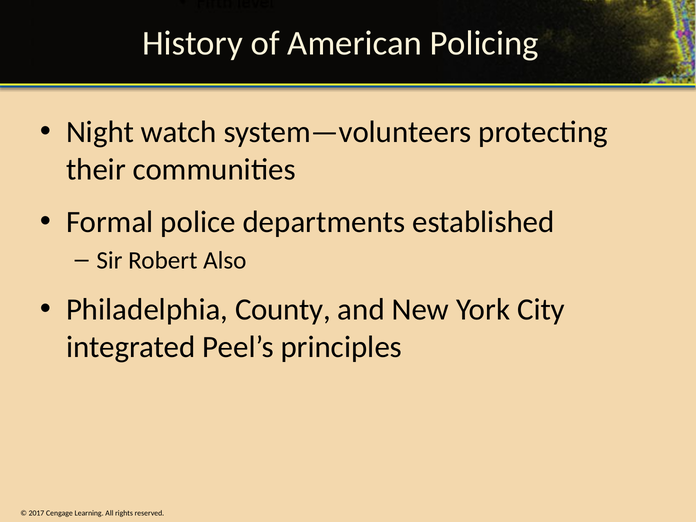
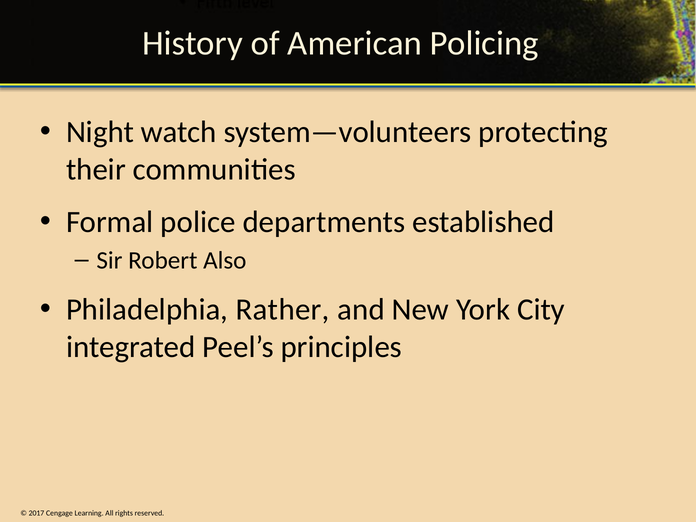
County: County -> Rather
